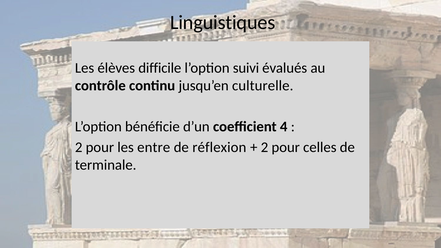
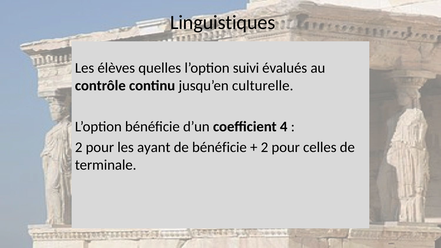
difficile: difficile -> quelles
entre: entre -> ayant
de réflexion: réflexion -> bénéficie
